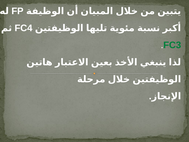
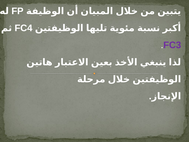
FC3 colour: green -> purple
